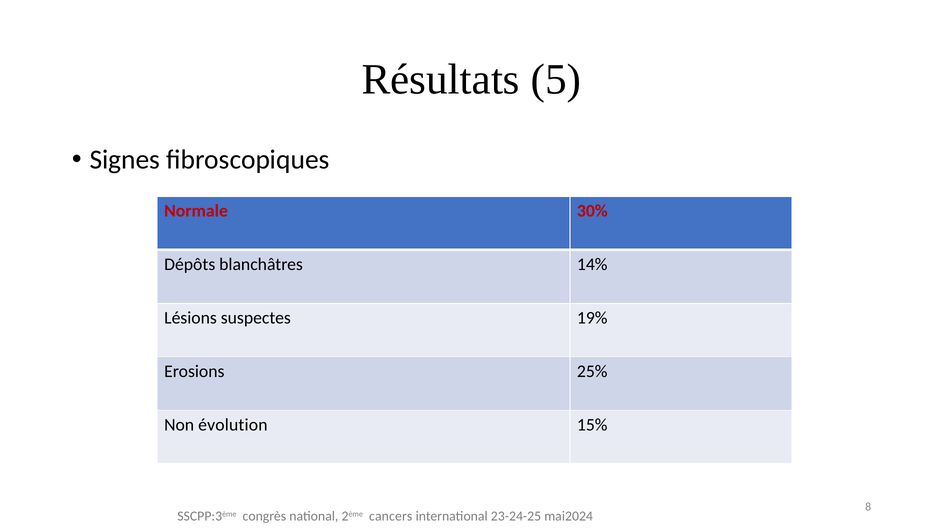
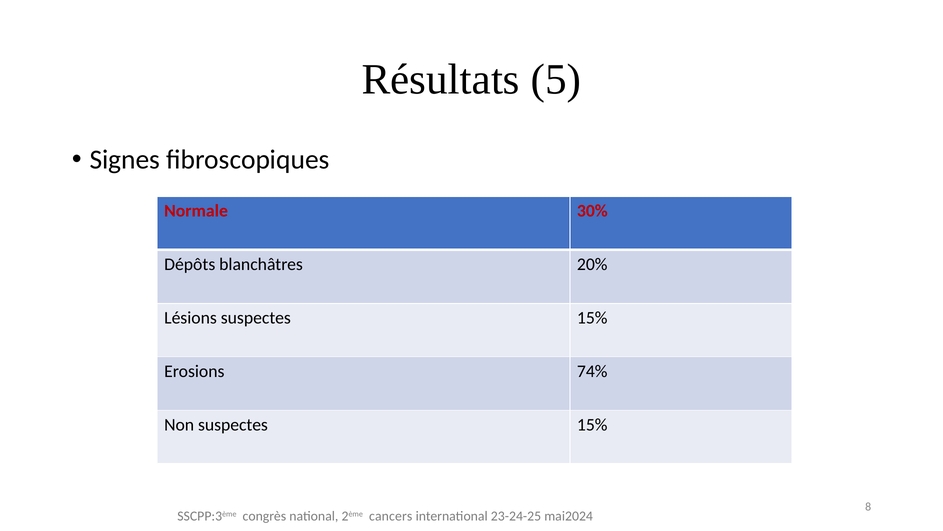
14%: 14% -> 20%
Lésions suspectes 19%: 19% -> 15%
25%: 25% -> 74%
Non évolution: évolution -> suspectes
